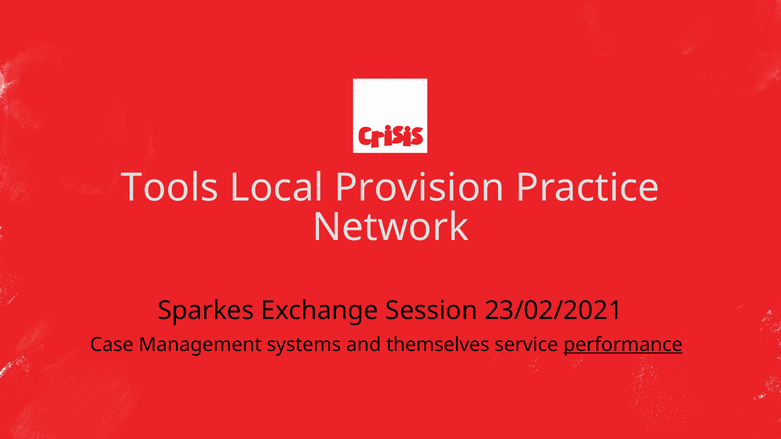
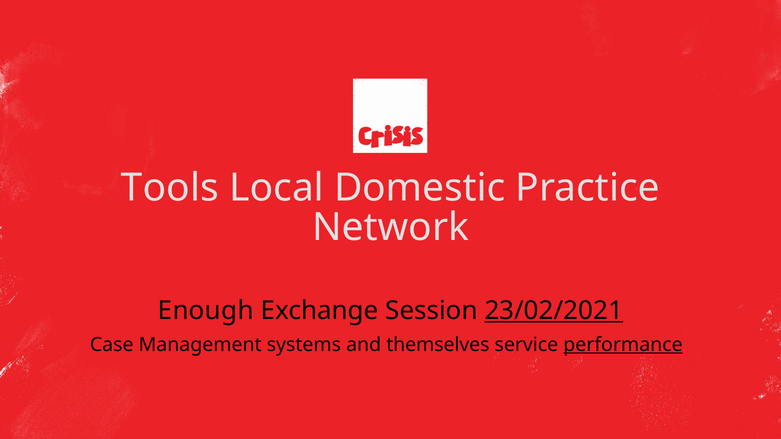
Provision: Provision -> Domestic
Sparkes: Sparkes -> Enough
23/02/2021 underline: none -> present
